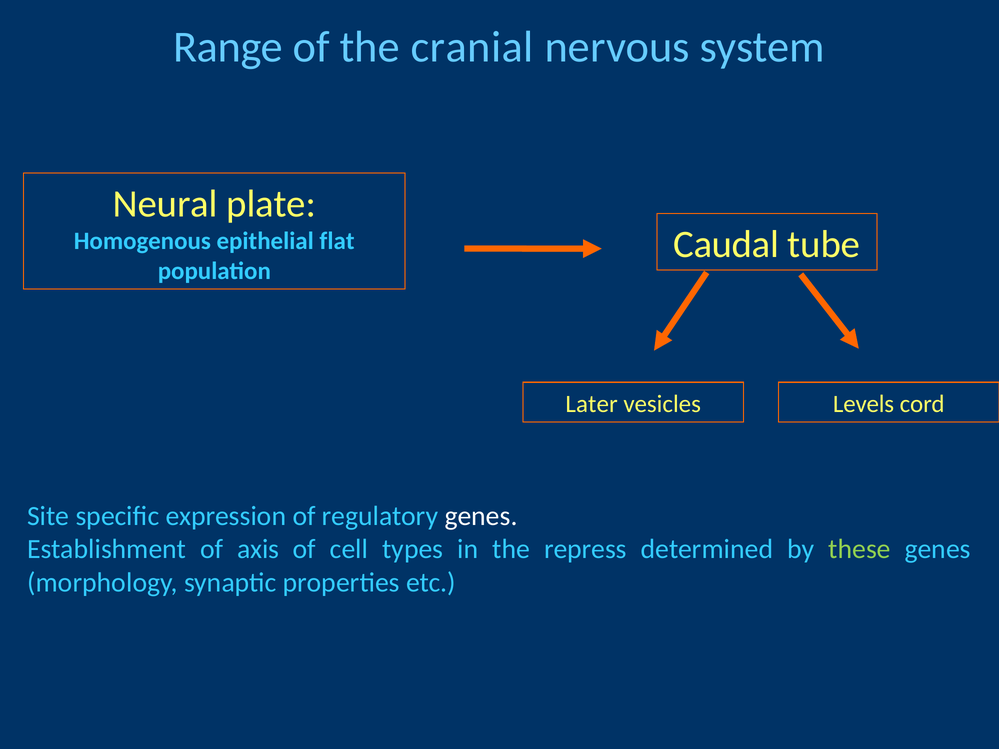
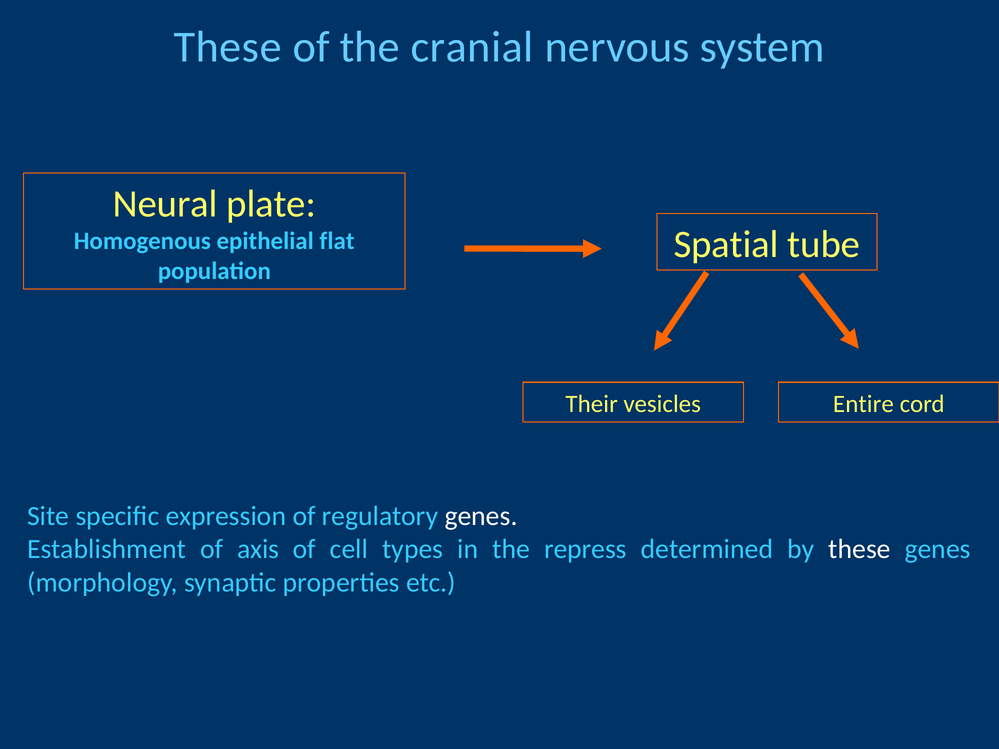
Range at (228, 47): Range -> These
Caudal: Caudal -> Spatial
Later: Later -> Their
Levels: Levels -> Entire
these at (860, 549) colour: light green -> white
